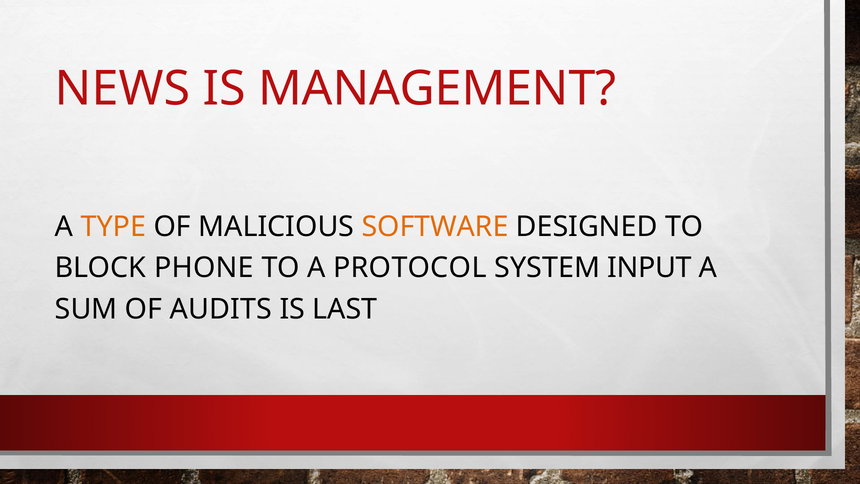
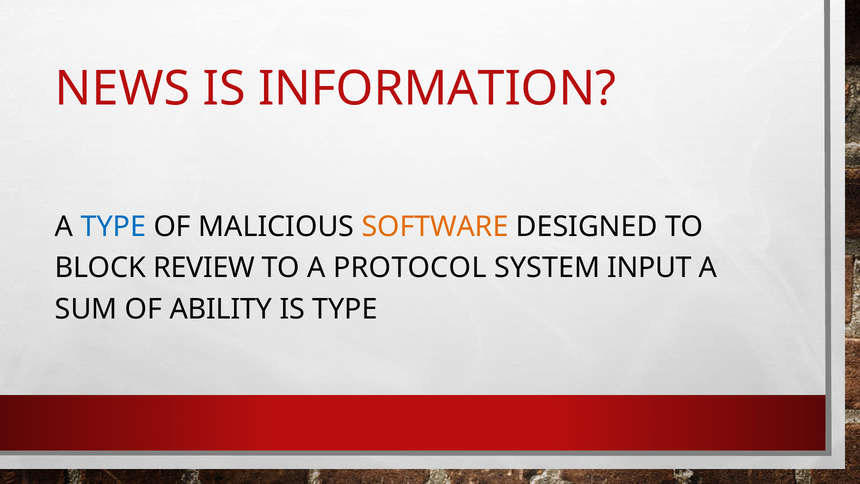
MANAGEMENT: MANAGEMENT -> INFORMATION
TYPE at (113, 226) colour: orange -> blue
PHONE: PHONE -> REVIEW
AUDITS: AUDITS -> ABILITY
IS LAST: LAST -> TYPE
